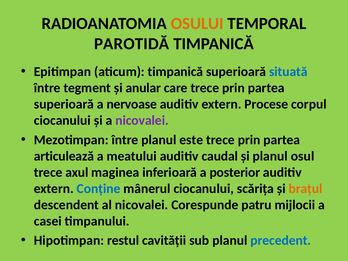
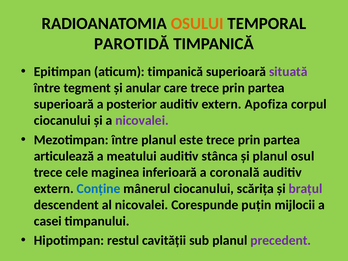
situată colour: blue -> purple
nervoase: nervoase -> posterior
Procese: Procese -> Apofiza
caudal: caudal -> stânca
axul: axul -> cele
posterior: posterior -> coronală
brațul colour: orange -> purple
patru: patru -> puțin
precedent colour: blue -> purple
